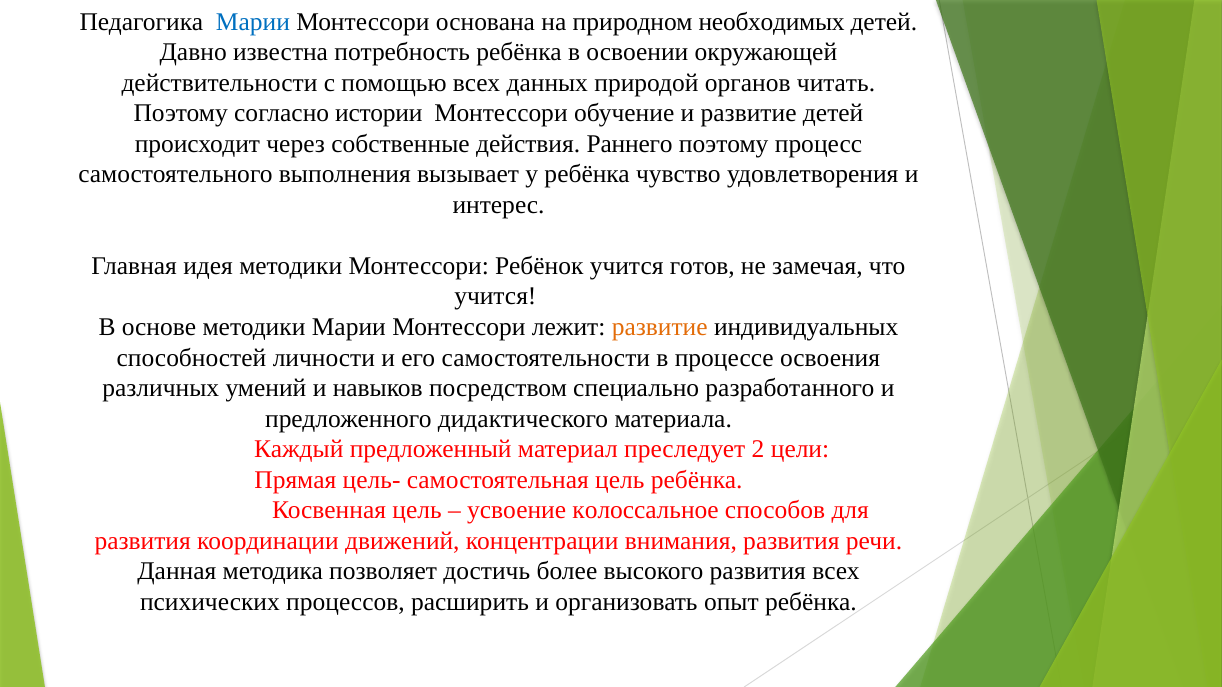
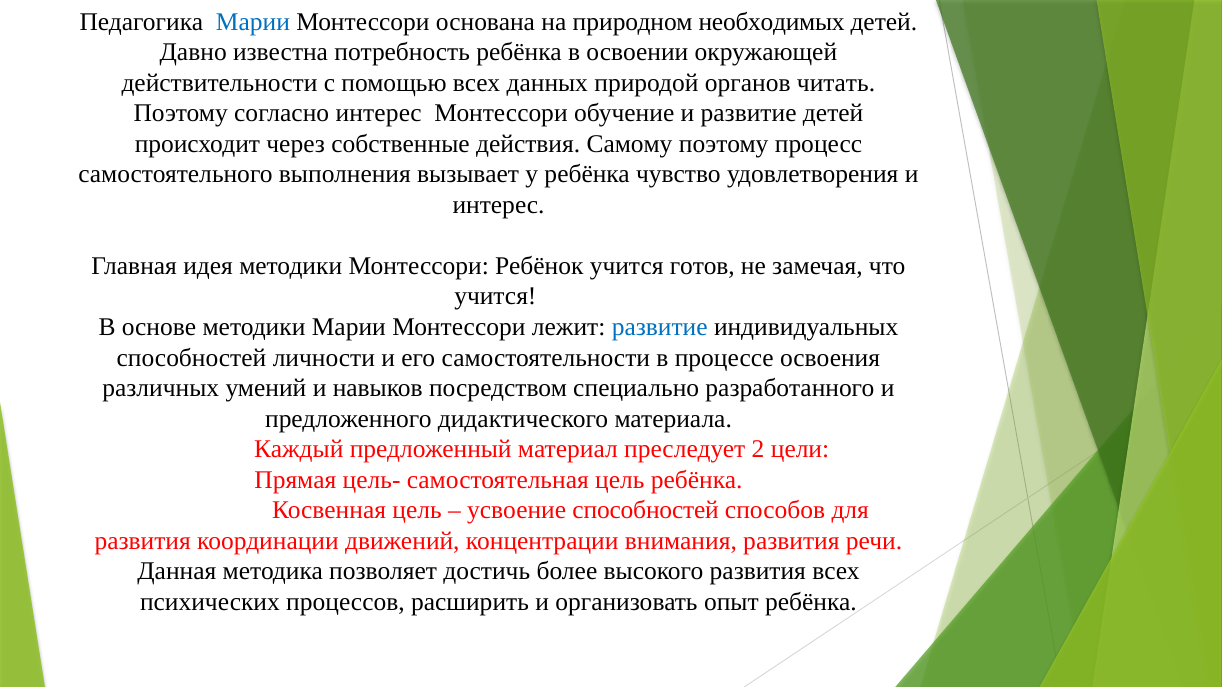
согласно истории: истории -> интерес
Раннего: Раннего -> Самому
развитие at (660, 327) colour: orange -> blue
усвоение колоссальное: колоссальное -> способностей
